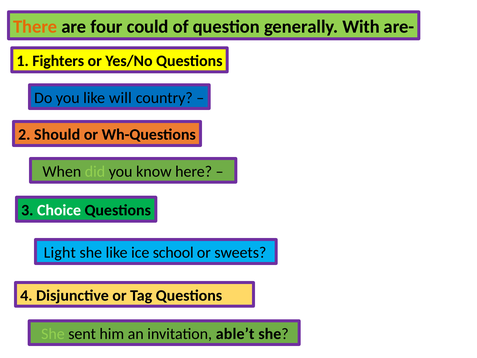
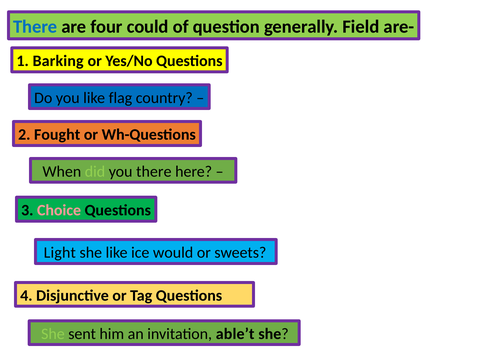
There at (35, 27) colour: orange -> blue
With: With -> Field
Fighters: Fighters -> Barking
will: will -> flag
Should: Should -> Fought
you know: know -> there
Choice colour: white -> pink
school: school -> would
